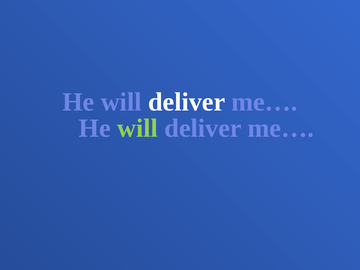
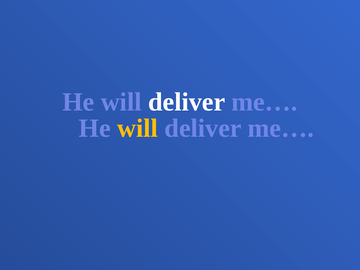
will at (138, 128) colour: light green -> yellow
